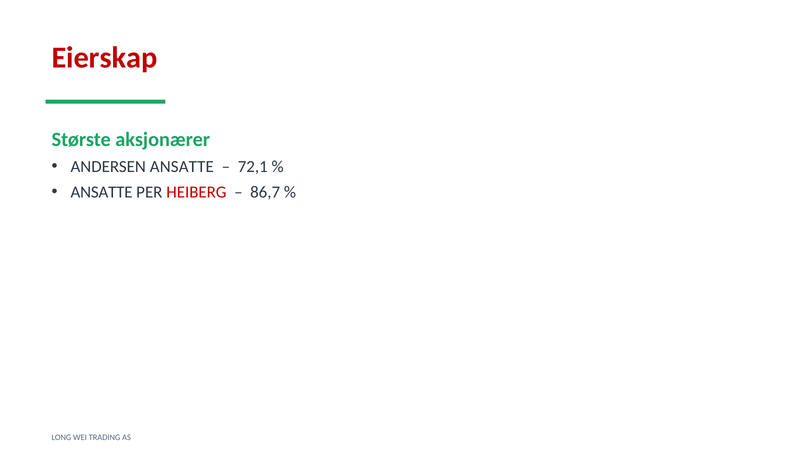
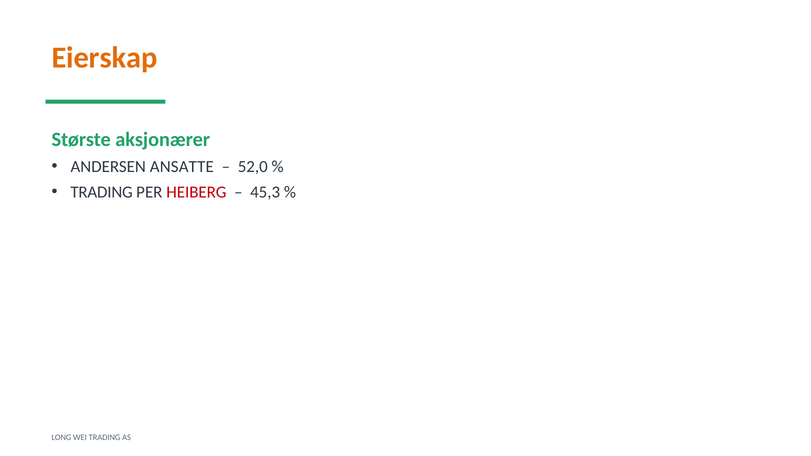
Eierskap colour: red -> orange
72,1: 72,1 -> 52,0
ANSATTE at (102, 192): ANSATTE -> TRADING
86,7: 86,7 -> 45,3
